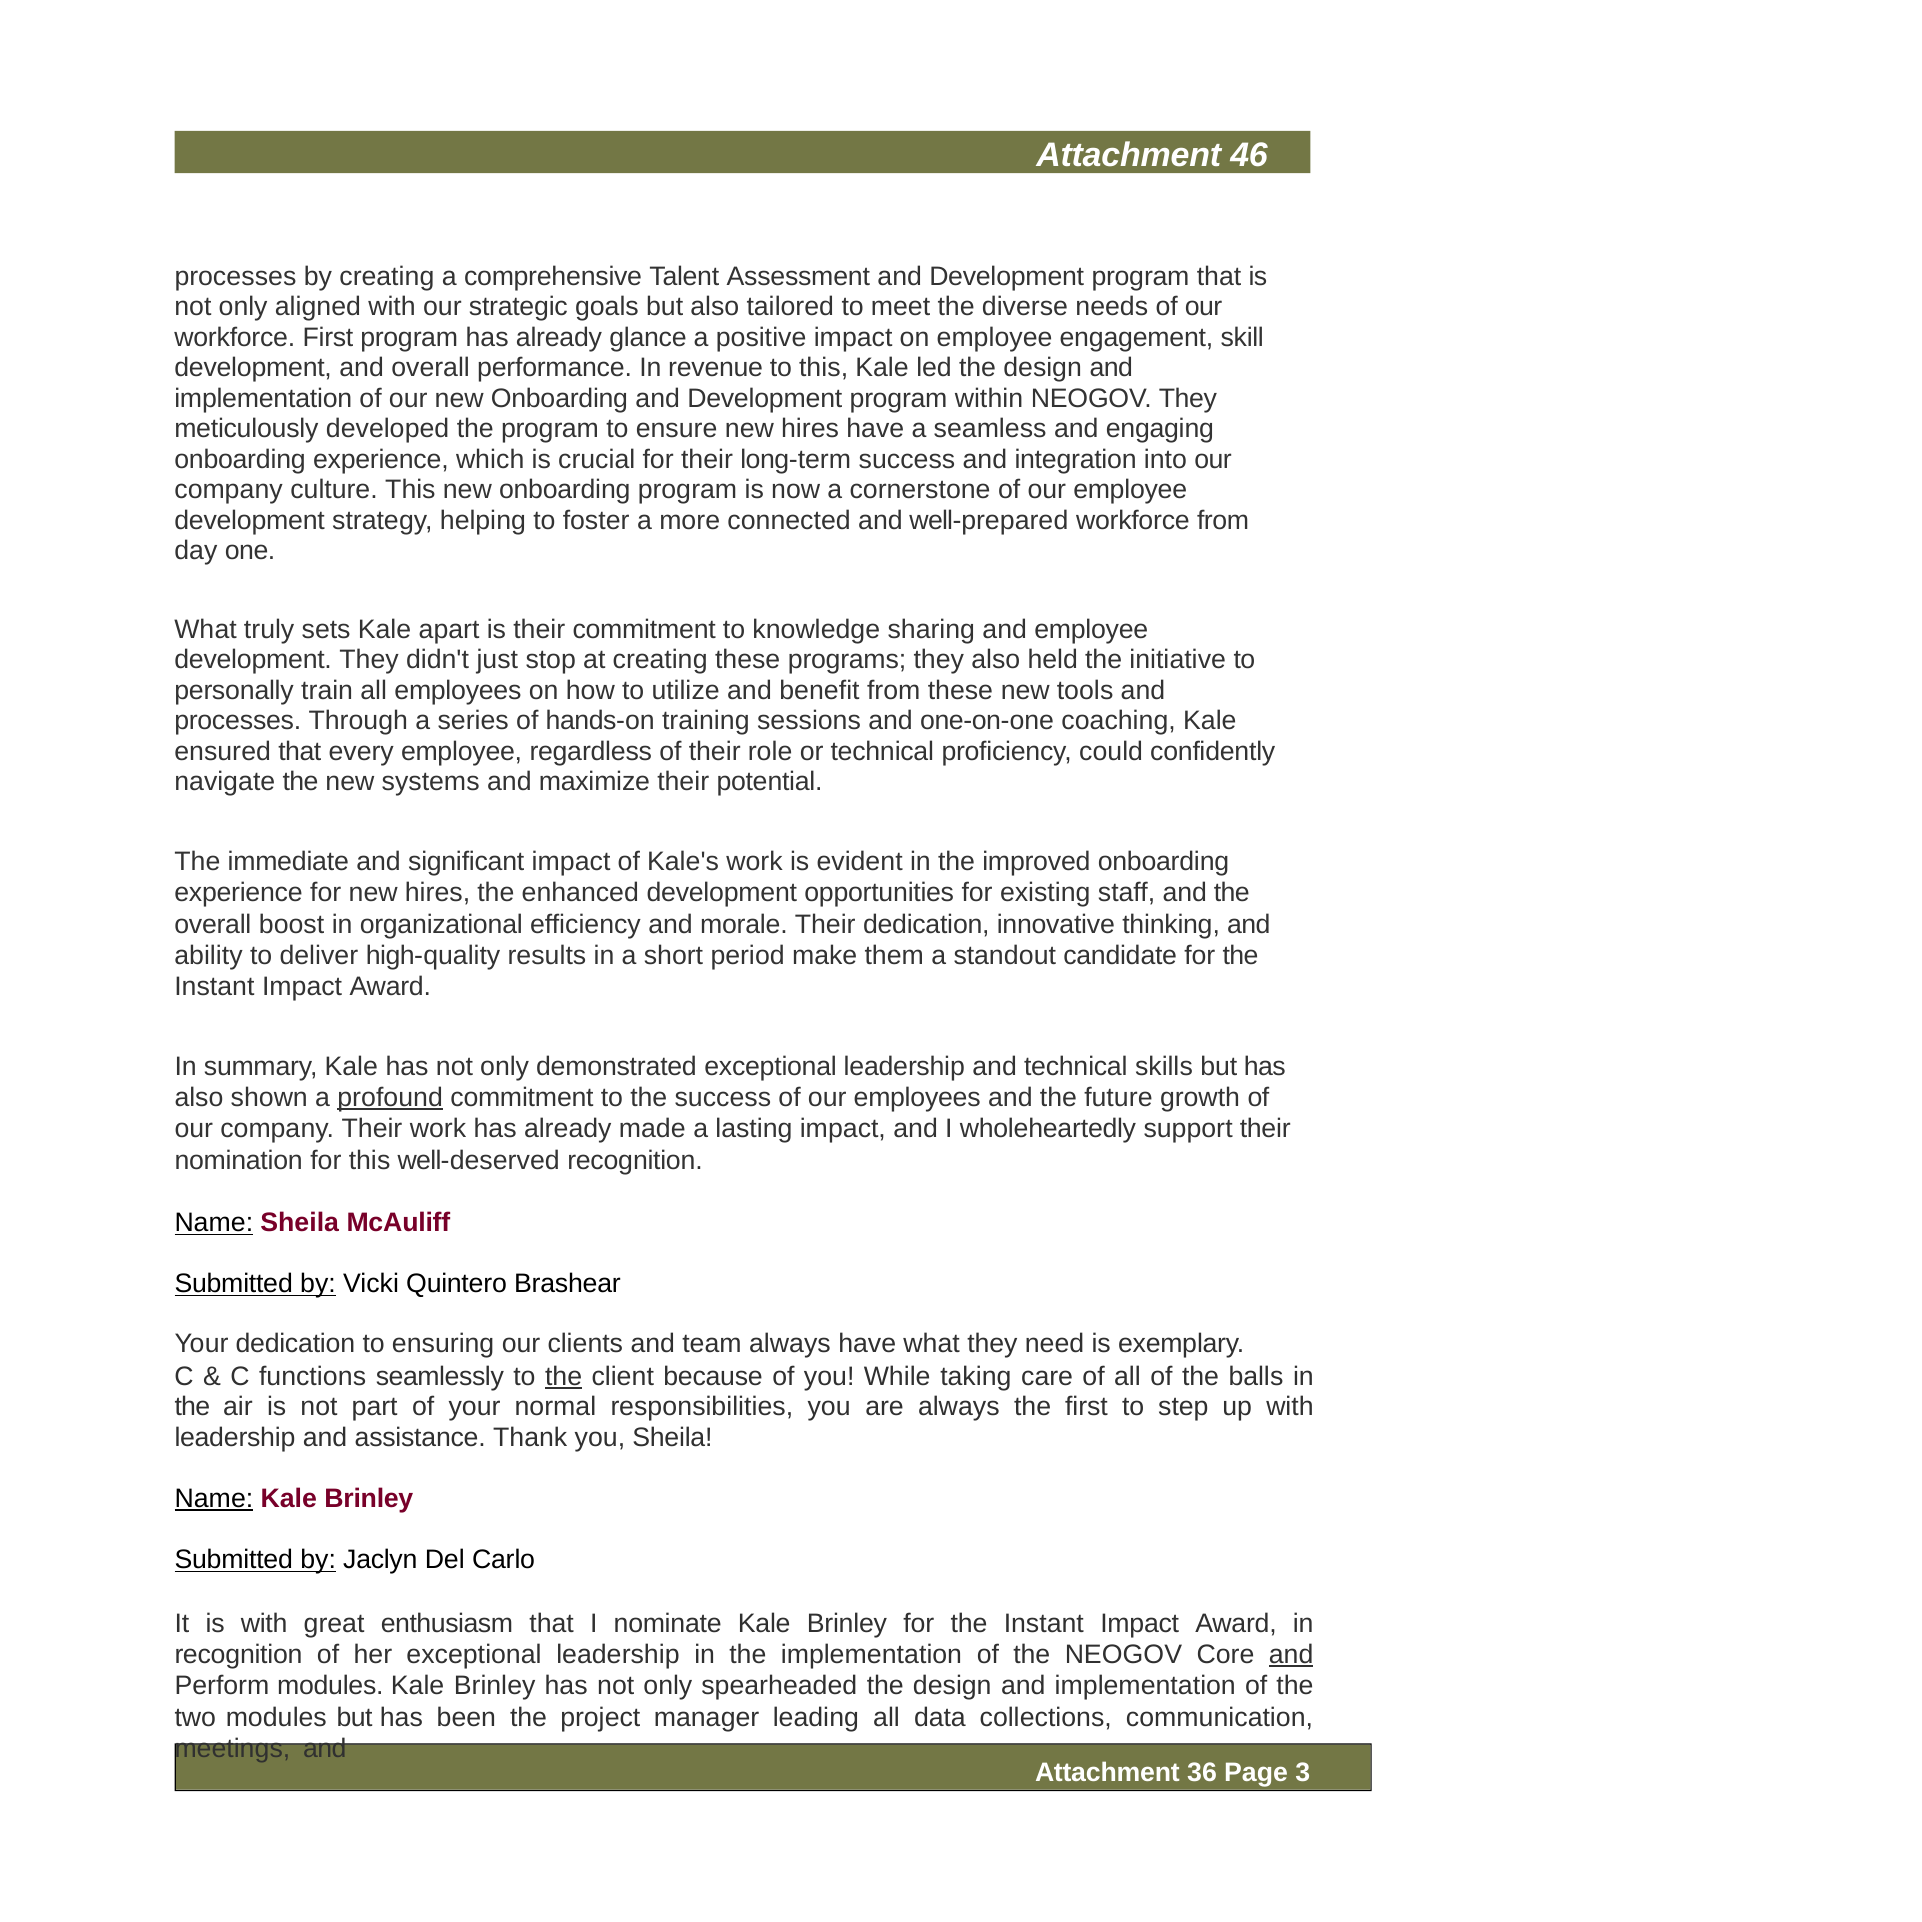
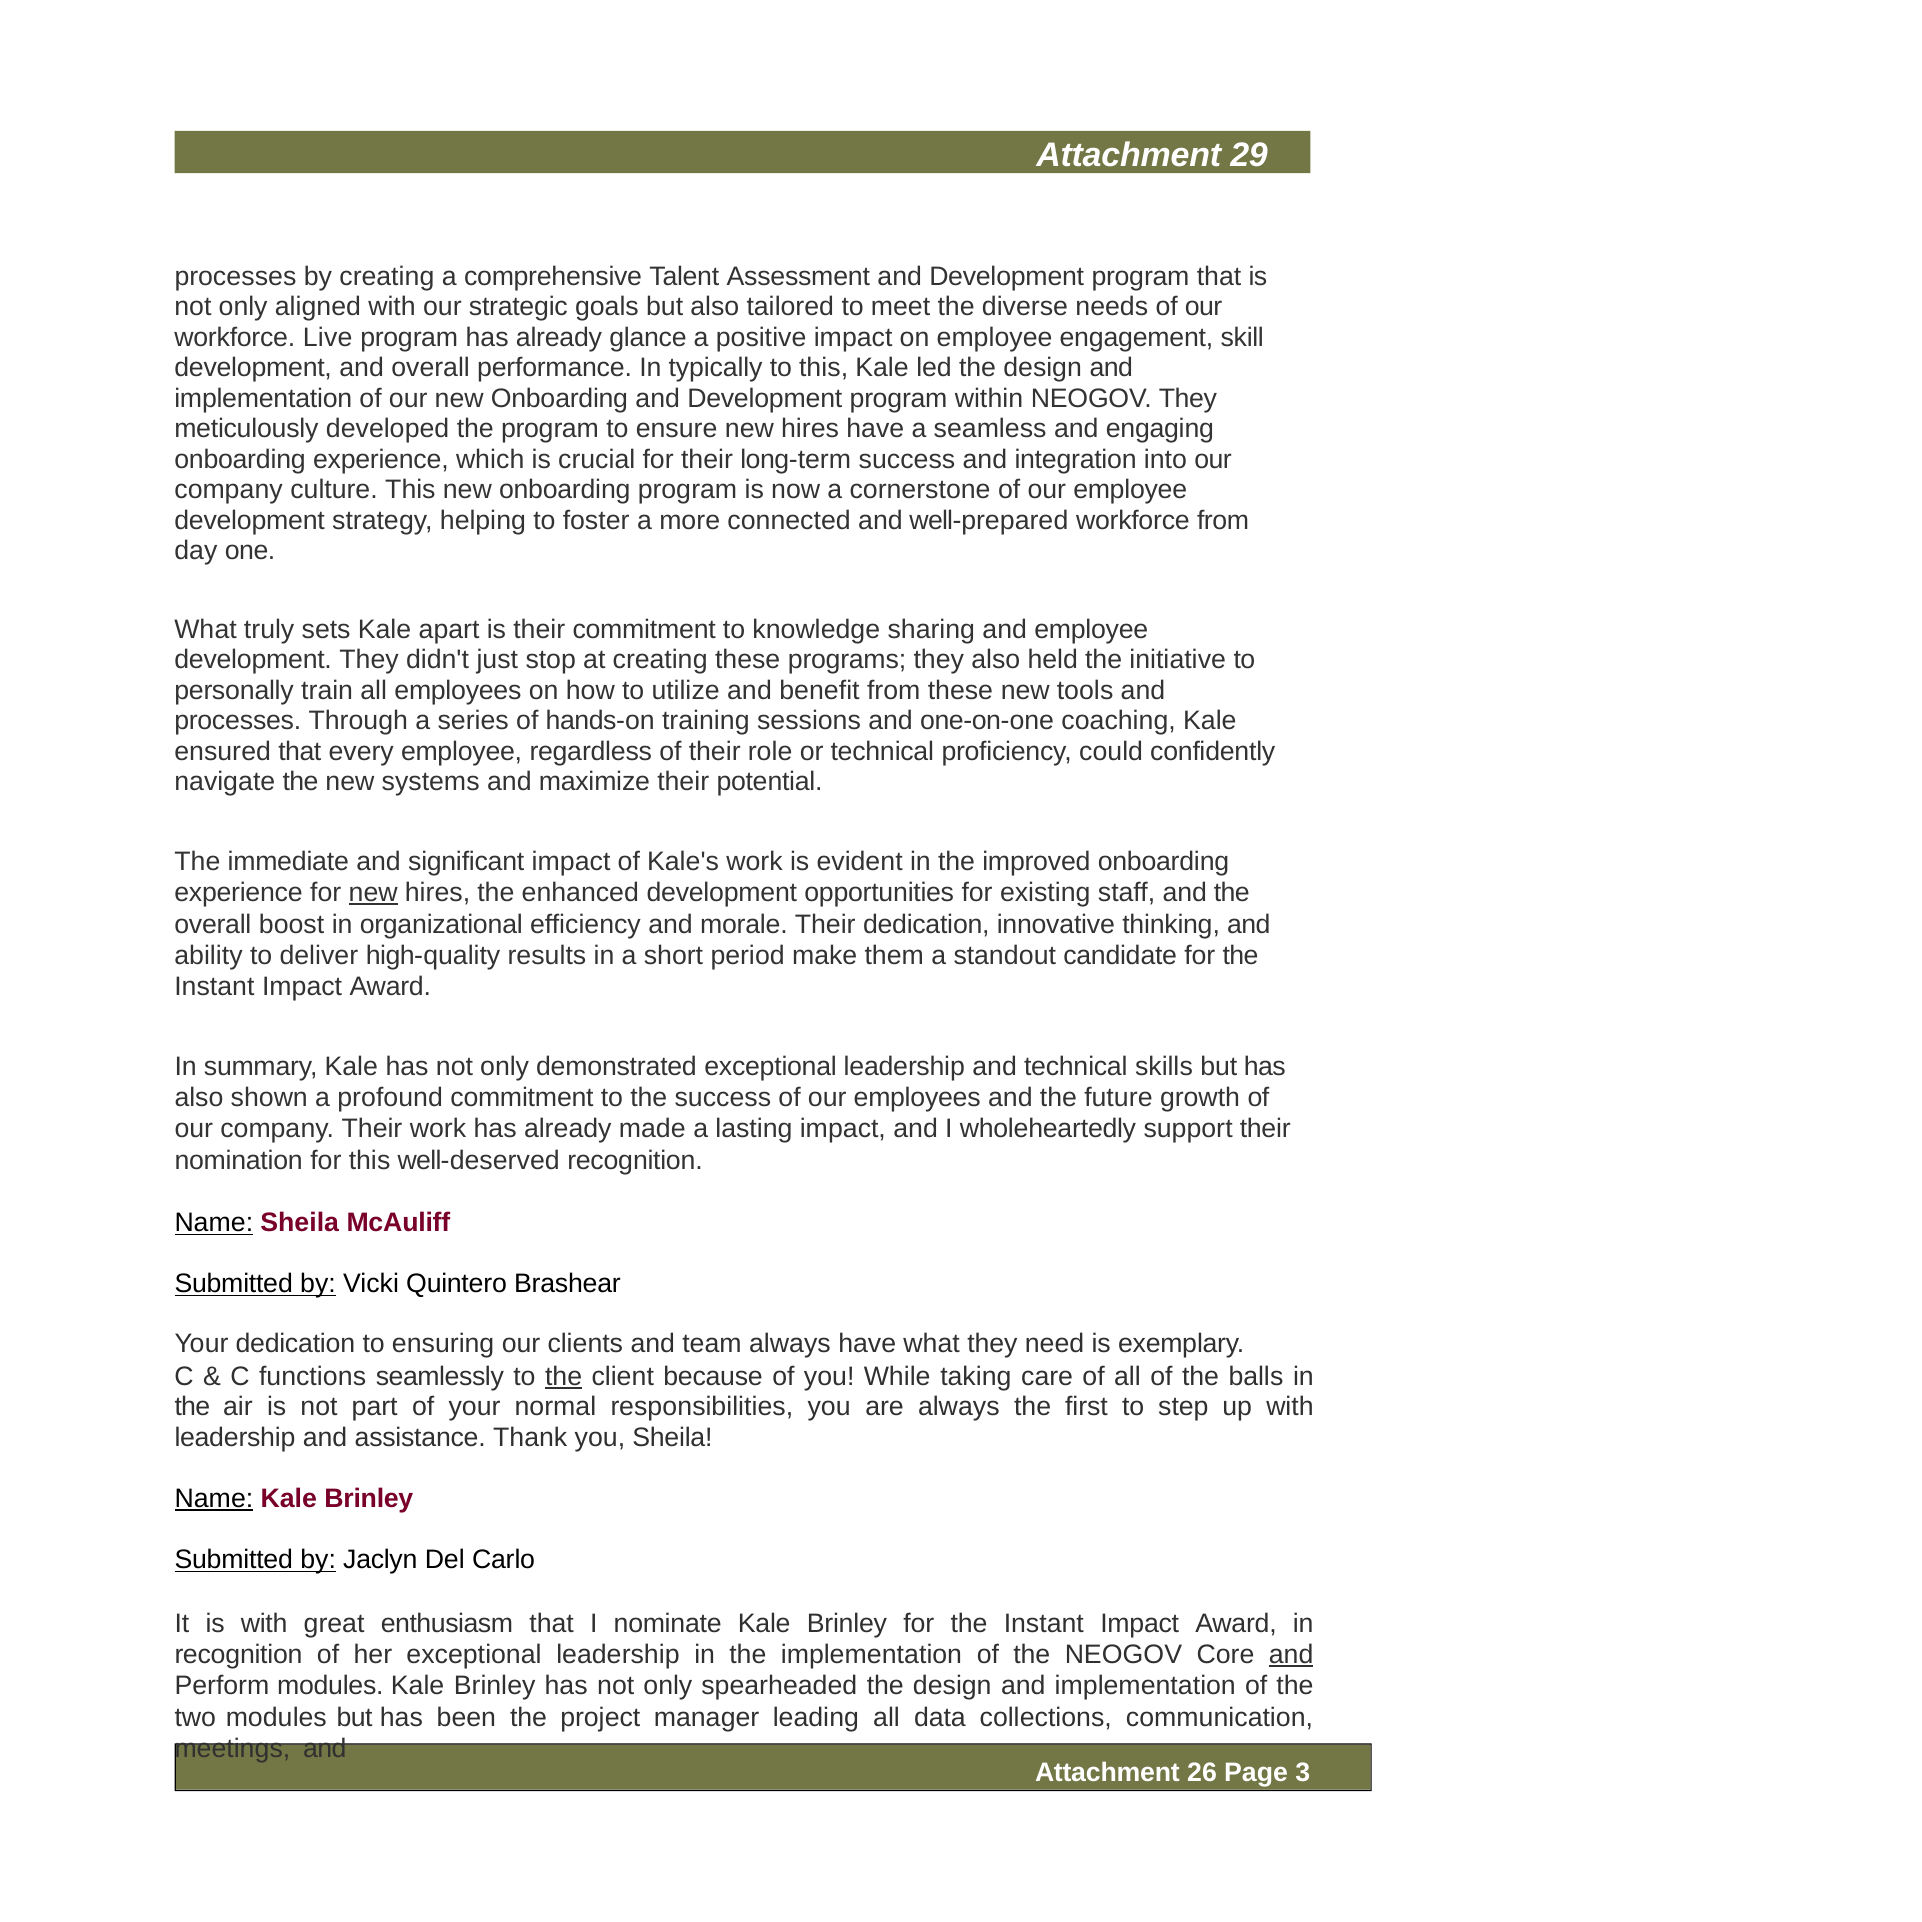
46: 46 -> 29
workforce First: First -> Live
revenue: revenue -> typically
new at (373, 893) underline: none -> present
profound underline: present -> none
36: 36 -> 26
